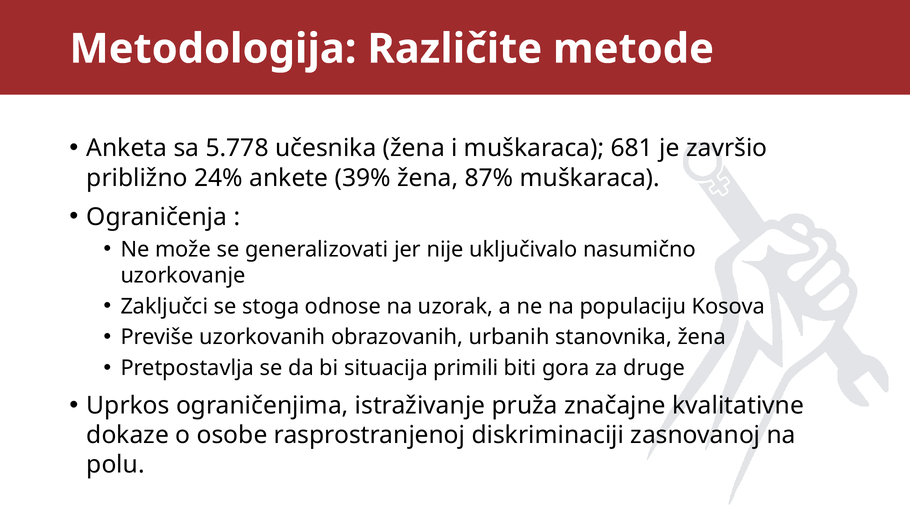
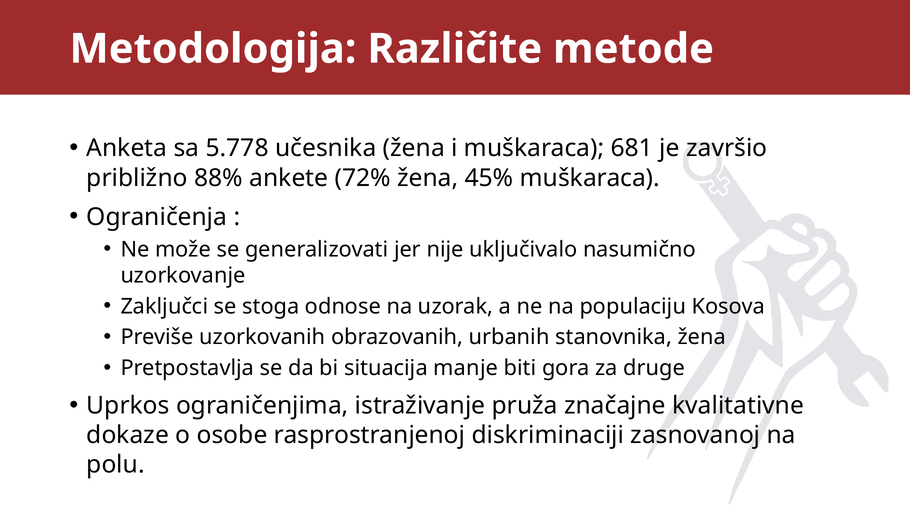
24%: 24% -> 88%
39%: 39% -> 72%
87%: 87% -> 45%
primili: primili -> manje
